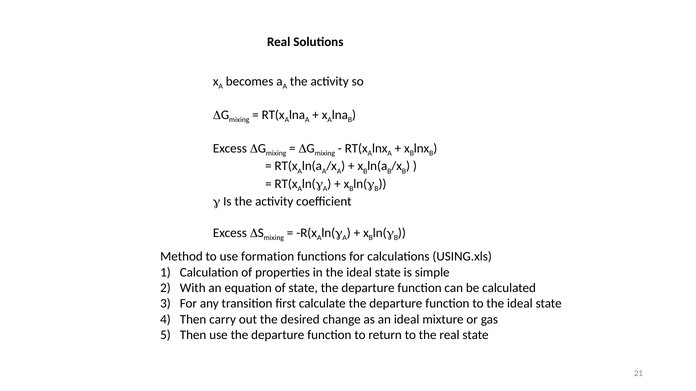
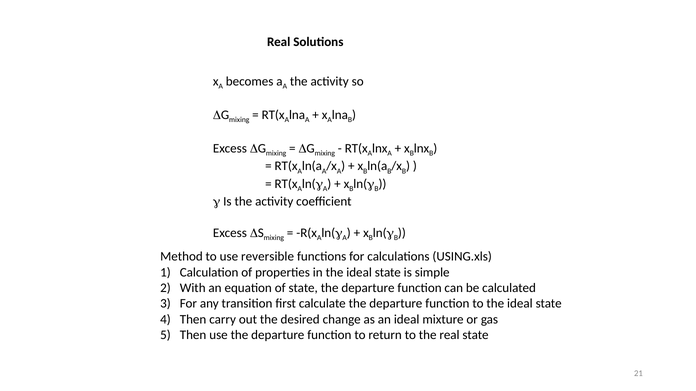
formation: formation -> reversible
